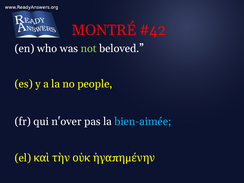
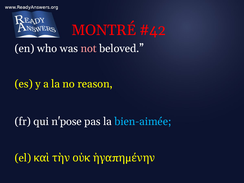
not colour: light green -> pink
people: people -> reason
n'over: n'over -> n'pose
